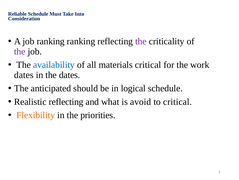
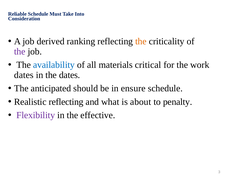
job ranking: ranking -> derived
the at (141, 41) colour: purple -> orange
logical: logical -> ensure
avoid: avoid -> about
to critical: critical -> penalty
Flexibility colour: orange -> purple
priorities: priorities -> effective
